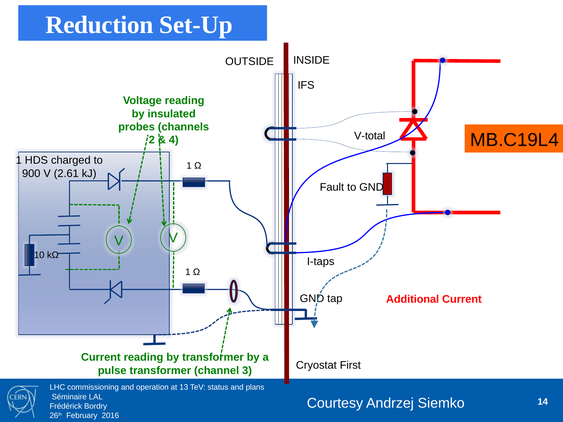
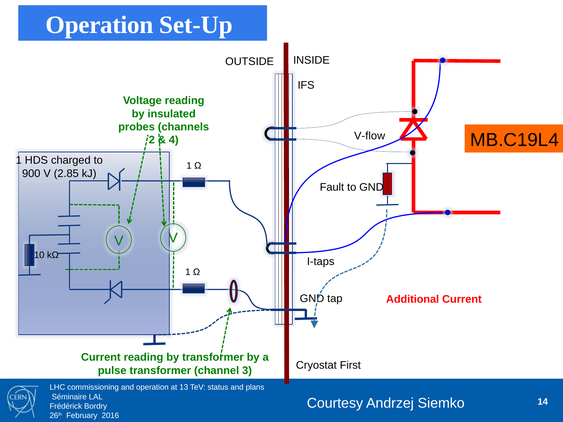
Reduction at (100, 25): Reduction -> Operation
V-total: V-total -> V-flow
2.61: 2.61 -> 2.85
